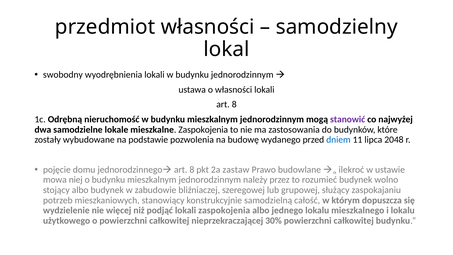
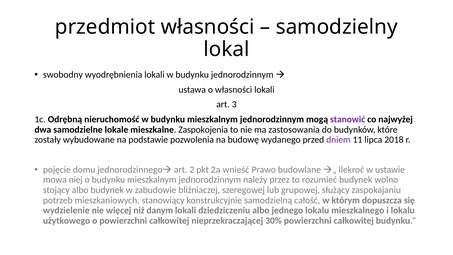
8 at (234, 104): 8 -> 3
dniem colour: blue -> purple
2048: 2048 -> 2018
jednorodzinnego art 8: 8 -> 2
zastaw: zastaw -> wnieść
podjąć: podjąć -> danym
lokali zaspokojenia: zaspokojenia -> dziedziczeniu
